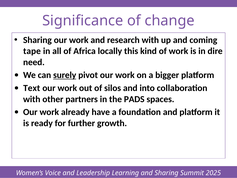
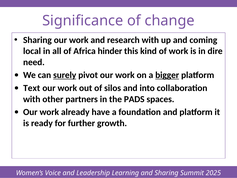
tape: tape -> local
locally: locally -> hinder
bigger underline: none -> present
